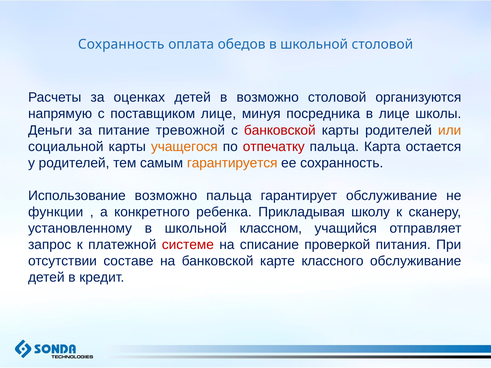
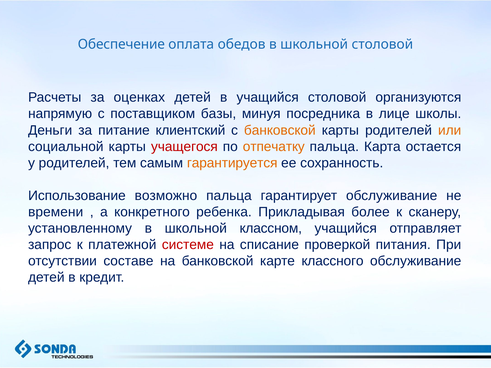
Сохранность at (121, 44): Сохранность -> Обеспечение
в возможно: возможно -> учащийся
поставщиком лице: лице -> базы
тревожной: тревожной -> клиентский
банковской at (280, 130) colour: red -> orange
учащегося colour: orange -> red
отпечатку colour: red -> orange
функции: функции -> времени
школу: школу -> более
